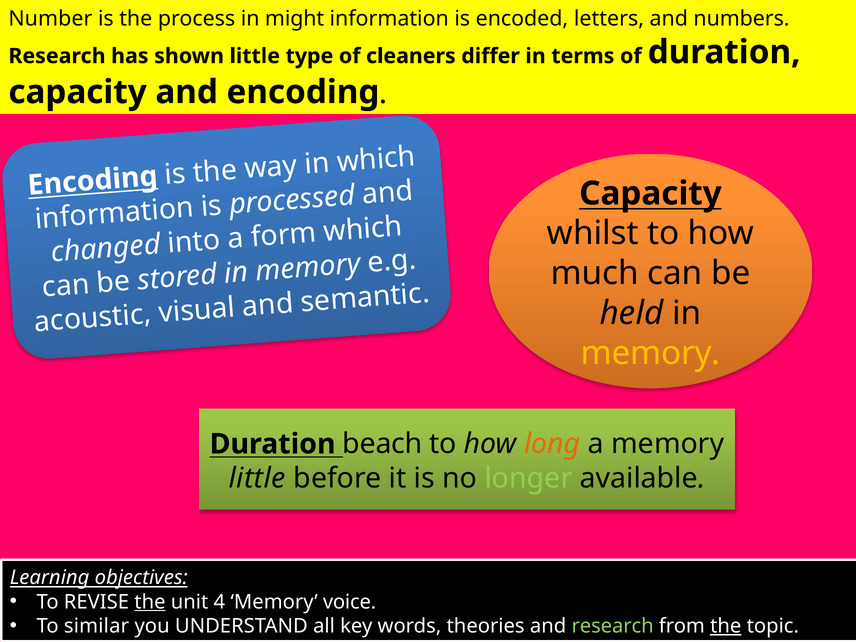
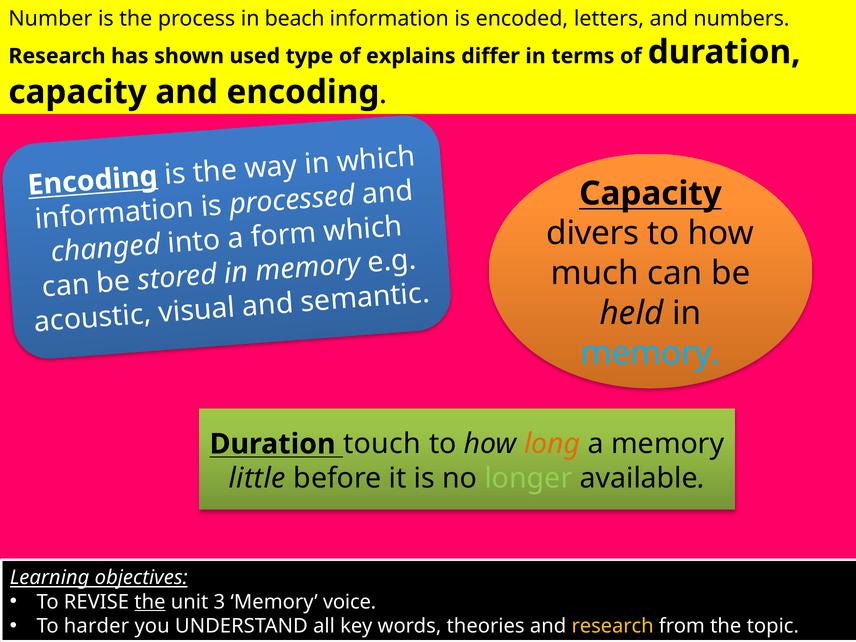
might: might -> beach
shown little: little -> used
cleaners: cleaners -> explains
whilst: whilst -> divers
memory at (651, 353) colour: yellow -> light blue
beach: beach -> touch
4: 4 -> 3
similar: similar -> harder
research at (613, 626) colour: light green -> yellow
the at (726, 626) underline: present -> none
